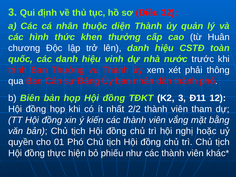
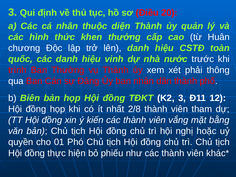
32: 32 -> 20
2/2: 2/2 -> 2/8
